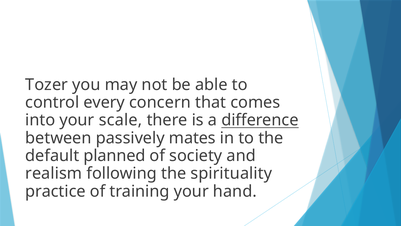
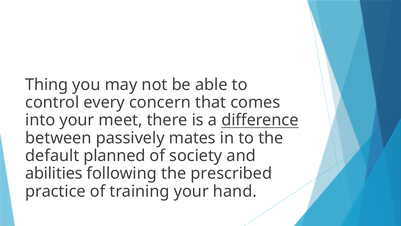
Tozer: Tozer -> Thing
scale: scale -> meet
realism: realism -> abilities
spirituality: spirituality -> prescribed
